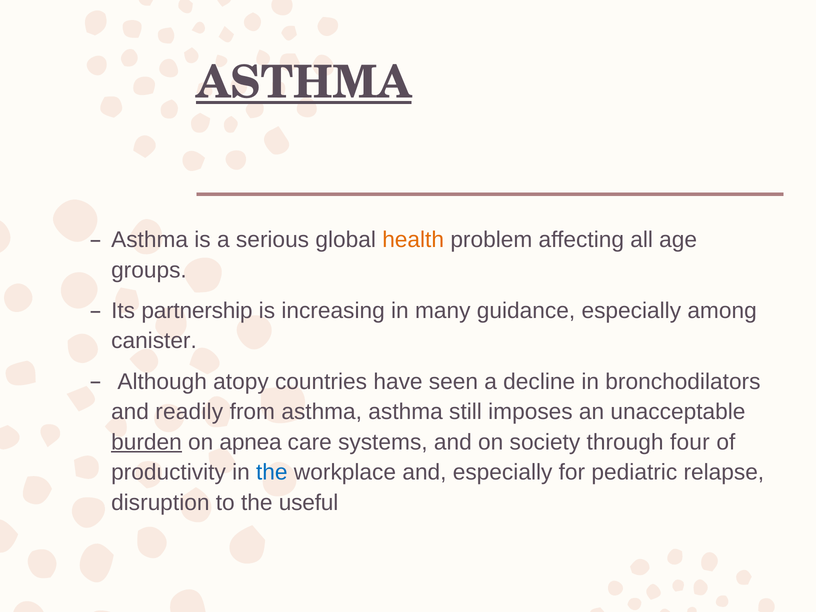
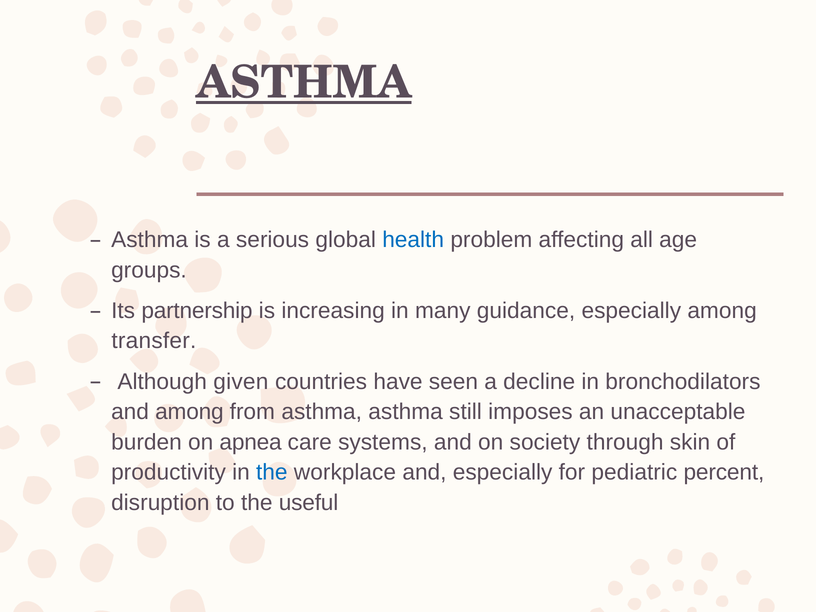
health colour: orange -> blue
canister: canister -> transfer
atopy: atopy -> given
and readily: readily -> among
burden underline: present -> none
four: four -> skin
relapse: relapse -> percent
